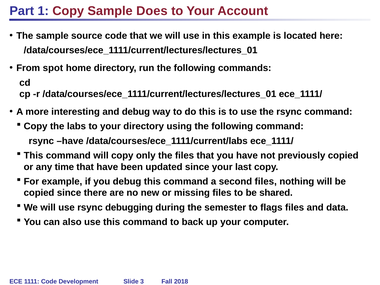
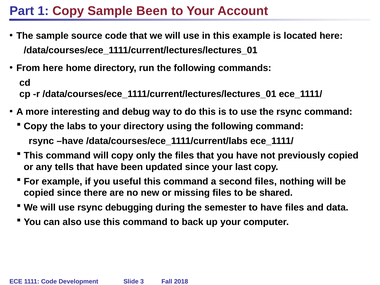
Sample Does: Does -> Been
From spot: spot -> here
time: time -> tells
you debug: debug -> useful
to flags: flags -> have
